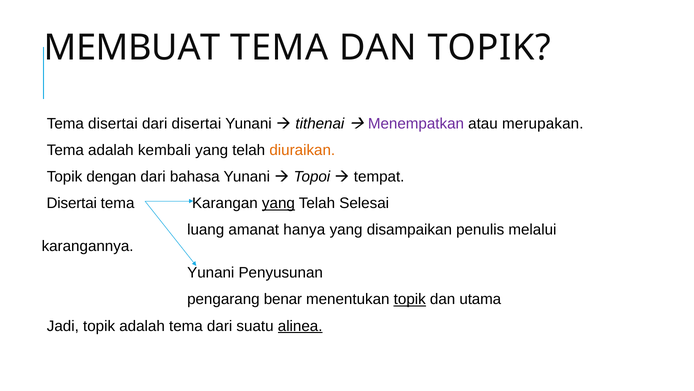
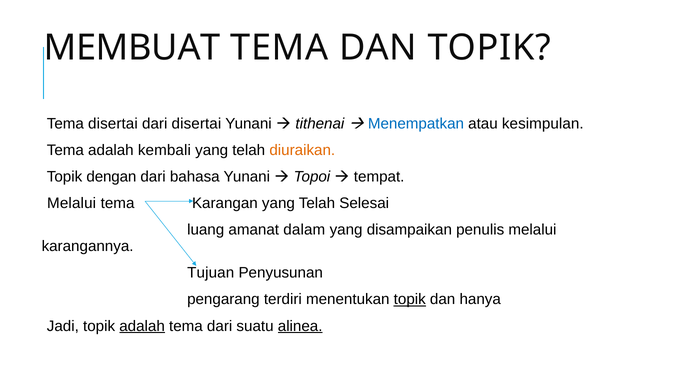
Menempatkan colour: purple -> blue
merupakan: merupakan -> kesimpulan
Disertai at (72, 203): Disertai -> Melalui
yang at (278, 203) underline: present -> none
hanya: hanya -> dalam
Yunani at (211, 272): Yunani -> Tujuan
benar: benar -> terdiri
utama: utama -> hanya
adalah at (142, 326) underline: none -> present
